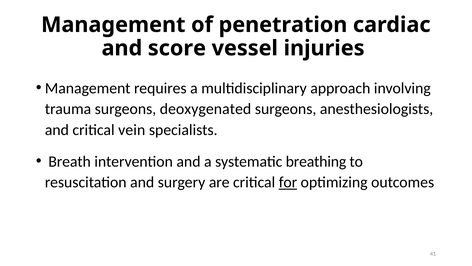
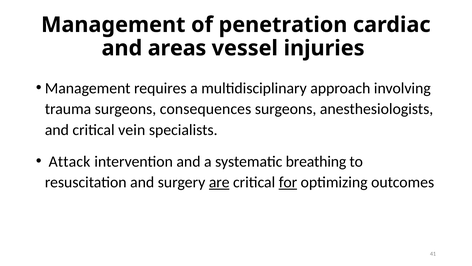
score: score -> areas
deoxygenated: deoxygenated -> consequences
Breath: Breath -> Attack
are underline: none -> present
